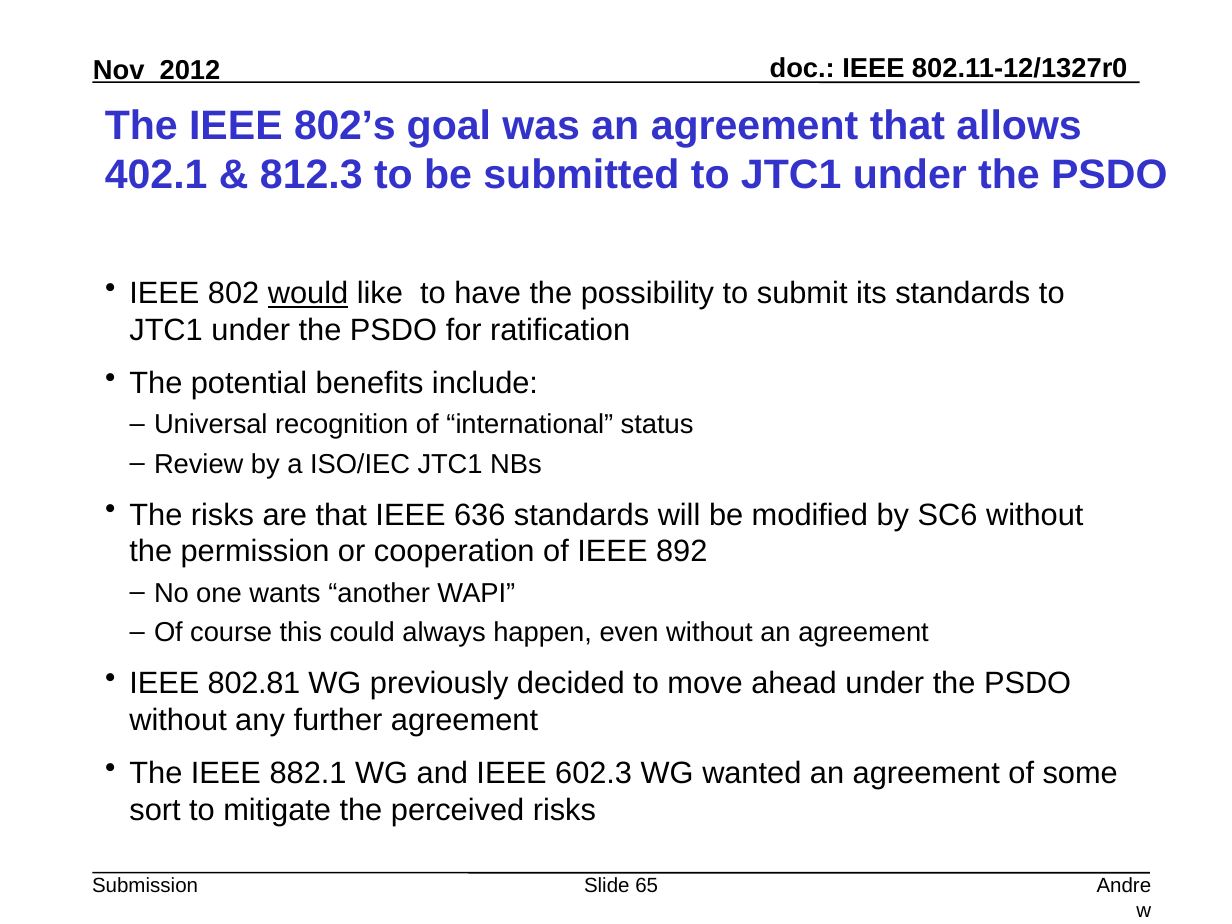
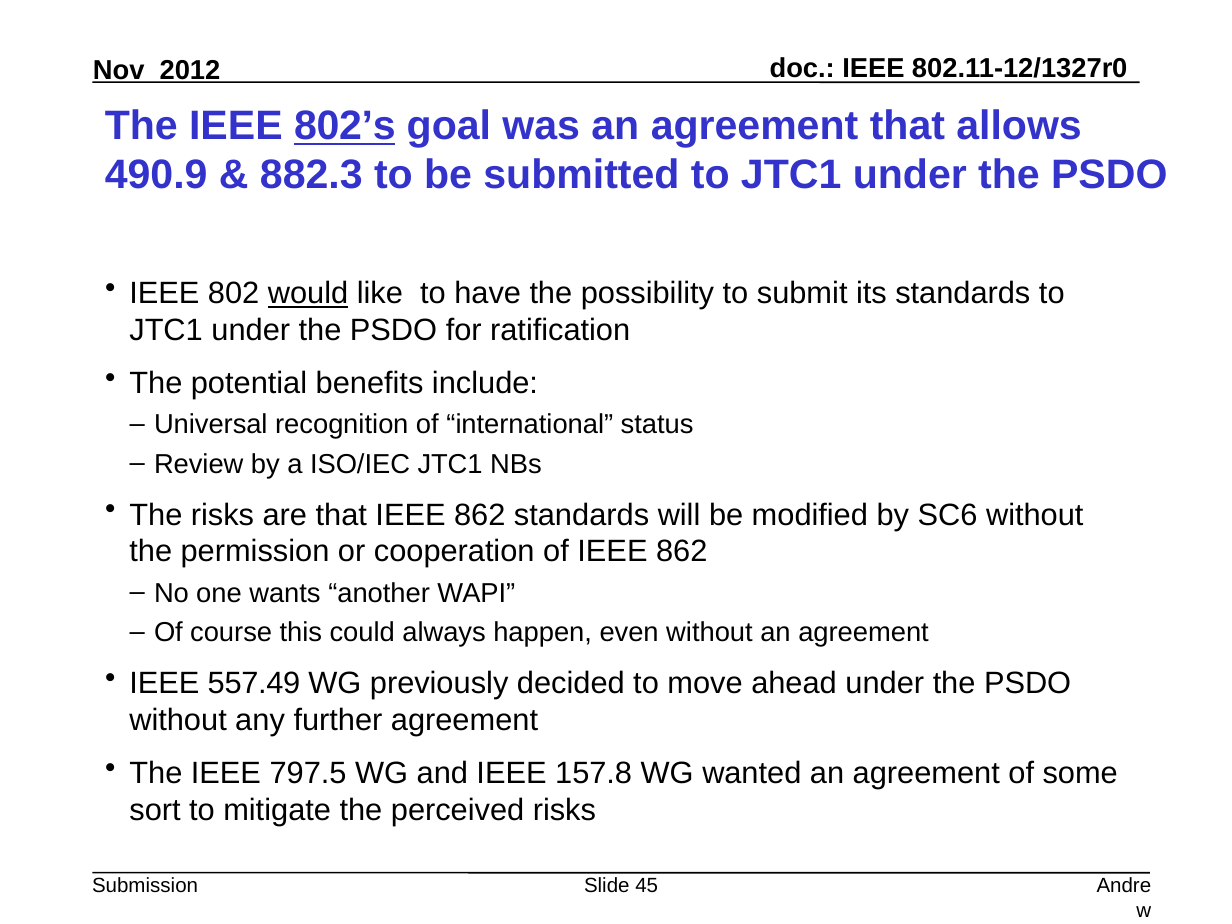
802’s underline: none -> present
402.1: 402.1 -> 490.9
812.3: 812.3 -> 882.3
that IEEE 636: 636 -> 862
of IEEE 892: 892 -> 862
802.81: 802.81 -> 557.49
882.1: 882.1 -> 797.5
602.3: 602.3 -> 157.8
65: 65 -> 45
